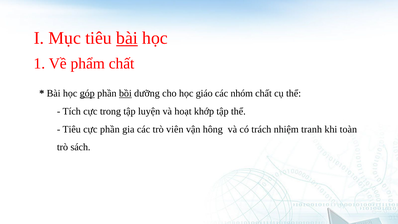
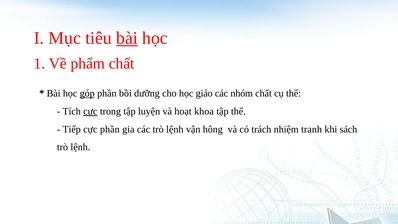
bồi underline: present -> none
cực at (90, 111) underline: none -> present
khớp: khớp -> khoa
Tiêu at (72, 129): Tiêu -> Tiếp
các trò viên: viên -> lệnh
toàn: toàn -> sách
sách at (80, 147): sách -> lệnh
